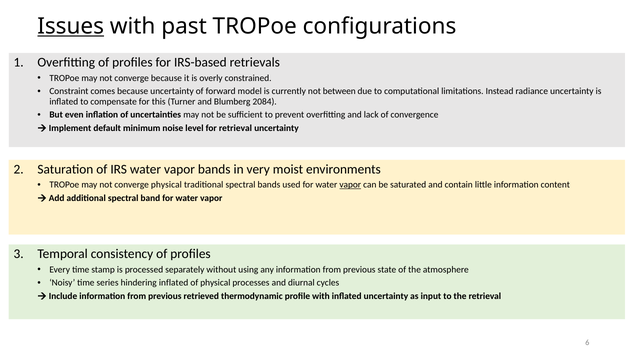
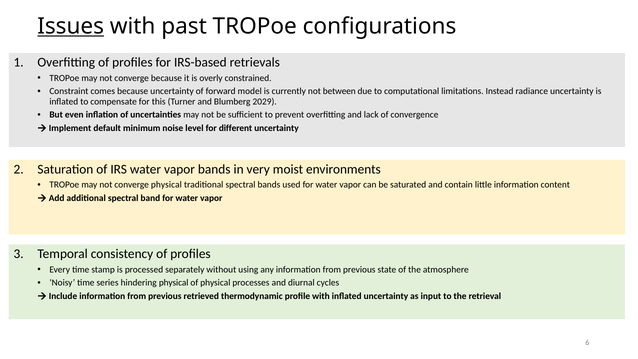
2084: 2084 -> 2029
for retrieval: retrieval -> different
vapor at (350, 185) underline: present -> none
hindering inflated: inflated -> physical
